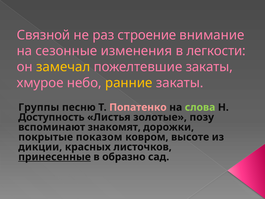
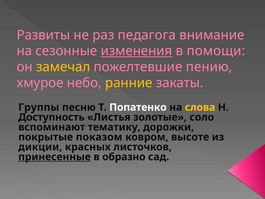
Связной: Связной -> Развиты
строение: строение -> педагога
изменения underline: none -> present
легкости: легкости -> помощи
пожелтевшие закаты: закаты -> пению
Попатенко colour: pink -> white
слова colour: light green -> yellow
позу: позу -> соло
знакомят: знакомят -> тематику
